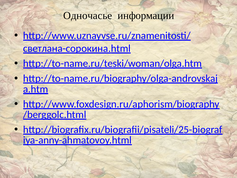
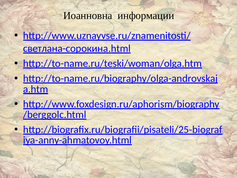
Одночасье: Одночасье -> Иоанновна
